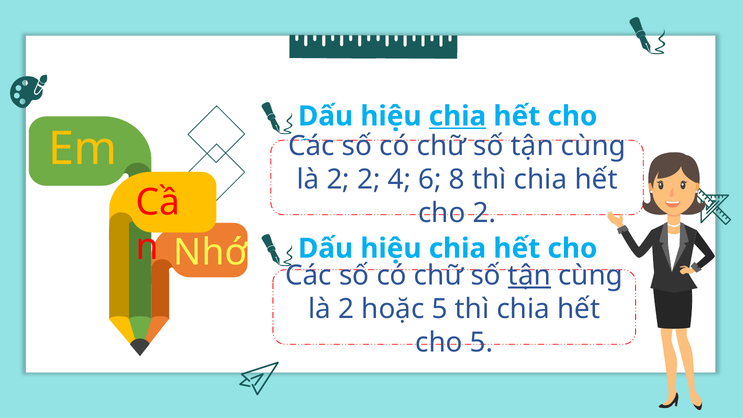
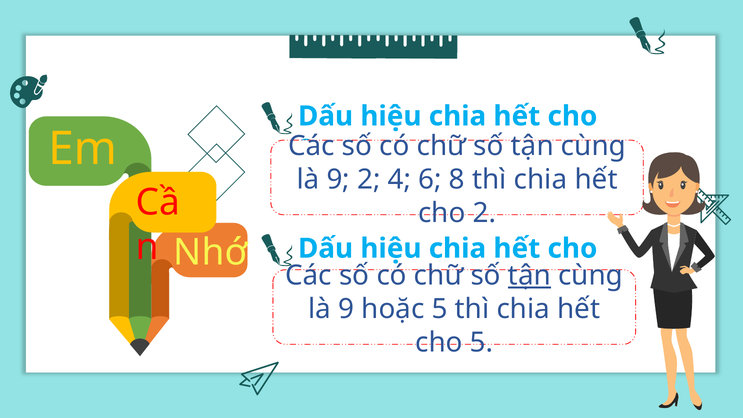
chia at (457, 116) underline: present -> none
2 at (338, 179): 2 -> 9
2 at (346, 309): 2 -> 9
